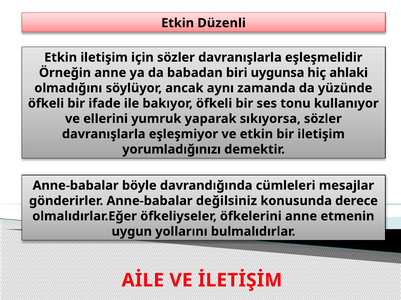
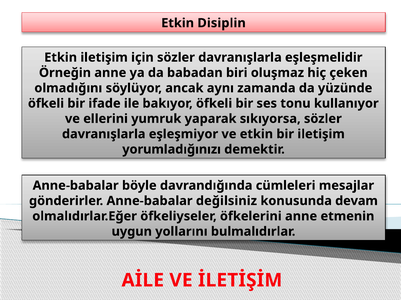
Düzenli: Düzenli -> Disiplin
uygunsa: uygunsa -> oluşmaz
ahlaki: ahlaki -> çeken
derece: derece -> devam
